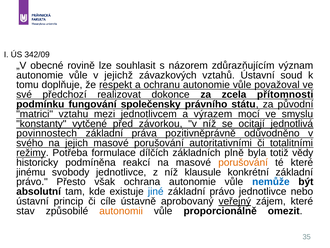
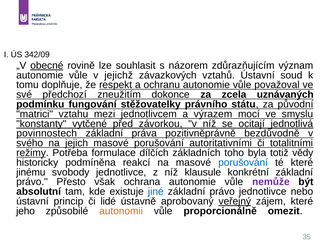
obecné underline: none -> present
realizovat: realizovat -> zneužitím
přítomnosti: přítomnosti -> uznávaných
společensky: společensky -> stěžovatelky
odůvodněno: odůvodněno -> bezdůvodně
plně: plně -> toho
porušování at (243, 162) colour: orange -> blue
nemůže colour: blue -> purple
cíle: cíle -> lidé
stav: stav -> jeho
